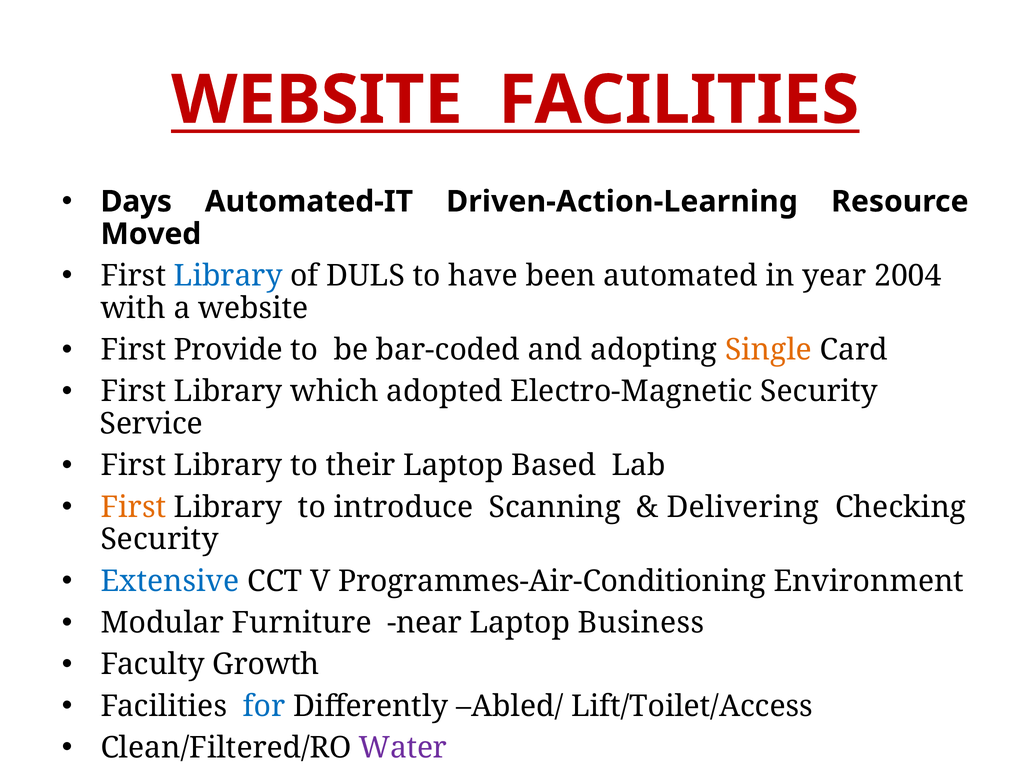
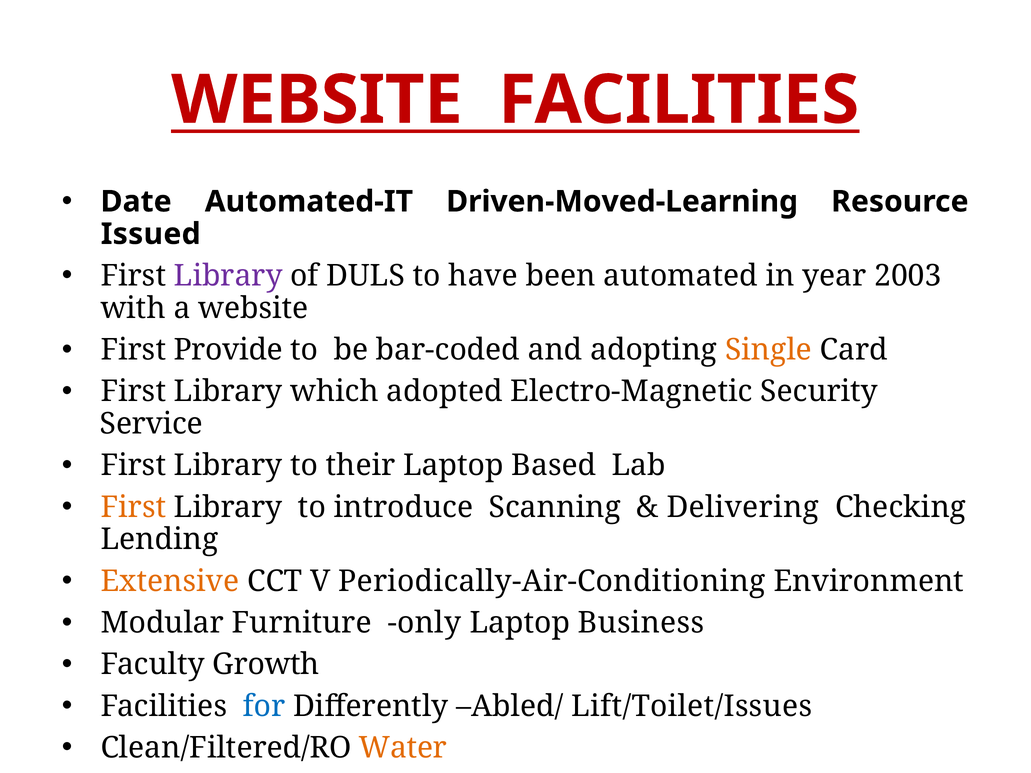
Days: Days -> Date
Driven-Action-Learning: Driven-Action-Learning -> Driven-Moved-Learning
Moved: Moved -> Issued
Library at (228, 276) colour: blue -> purple
2004: 2004 -> 2003
Security at (160, 540): Security -> Lending
Extensive colour: blue -> orange
Programmes-Air-Conditioning: Programmes-Air-Conditioning -> Periodically-Air-Conditioning
near: near -> only
Lift/Toilet/Access: Lift/Toilet/Access -> Lift/Toilet/Issues
Water colour: purple -> orange
